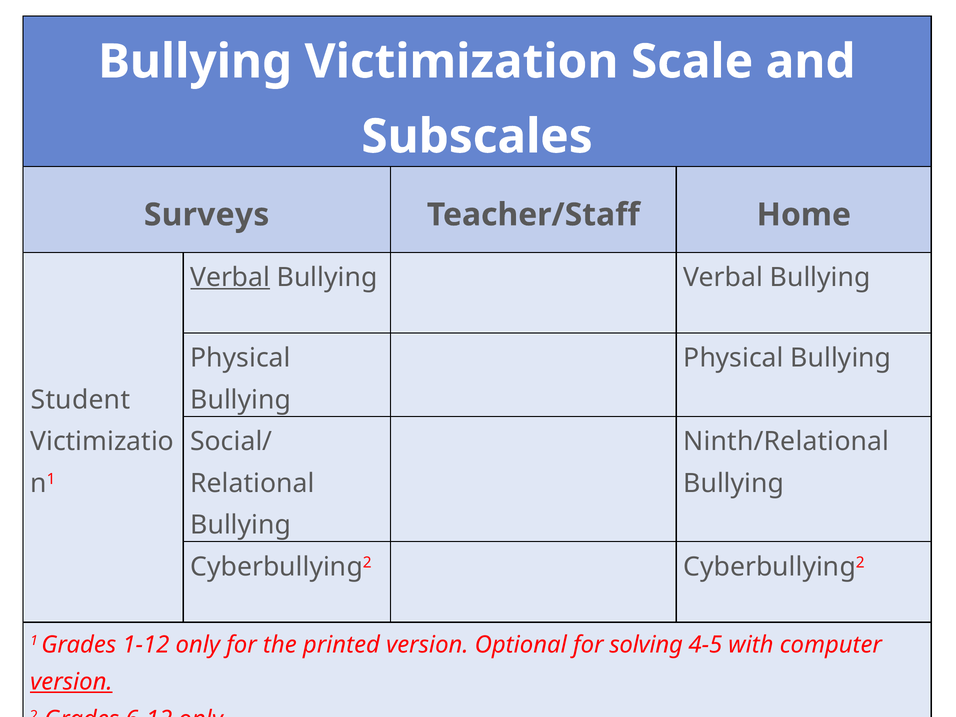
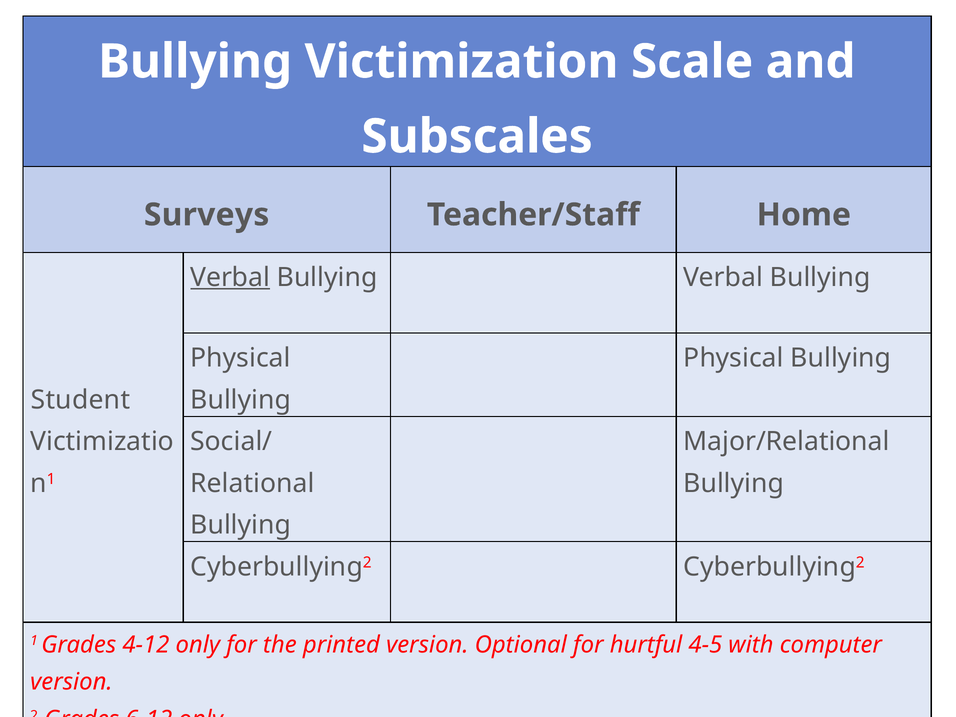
Ninth/Relational: Ninth/Relational -> Major/Relational
1-12: 1-12 -> 4-12
solving: solving -> hurtful
version at (71, 682) underline: present -> none
